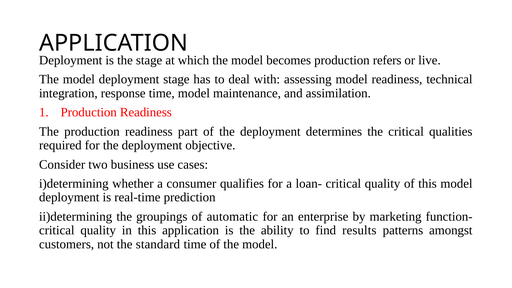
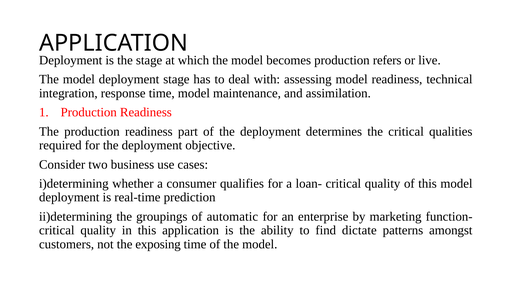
results: results -> dictate
standard: standard -> exposing
